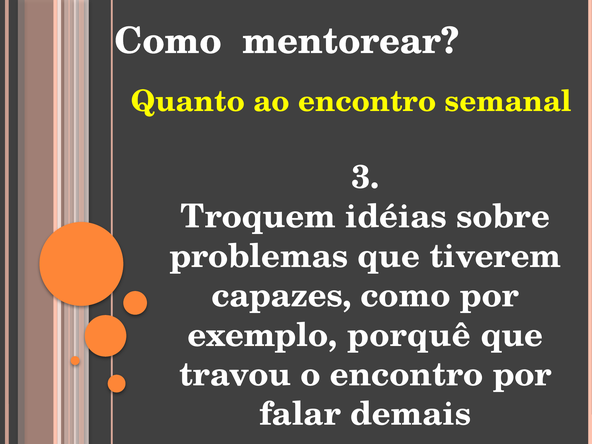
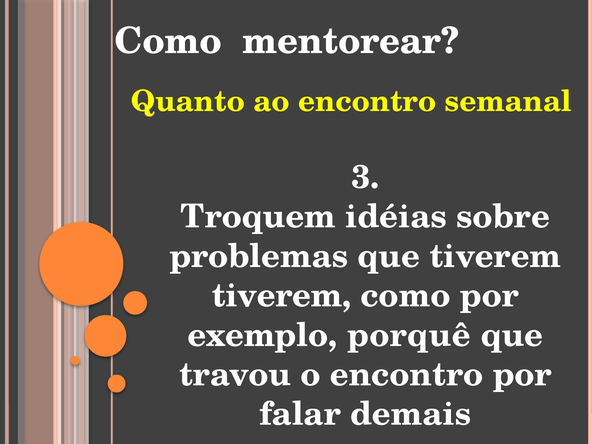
capazes at (282, 296): capazes -> tiverem
